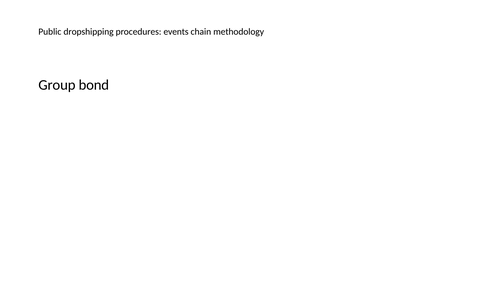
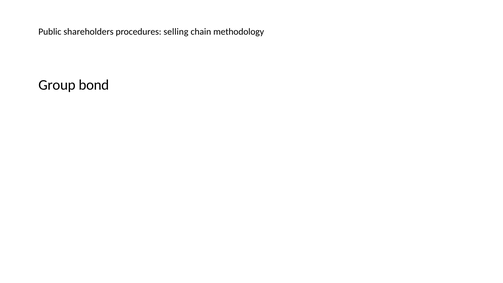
dropshipping: dropshipping -> shareholders
events: events -> selling
